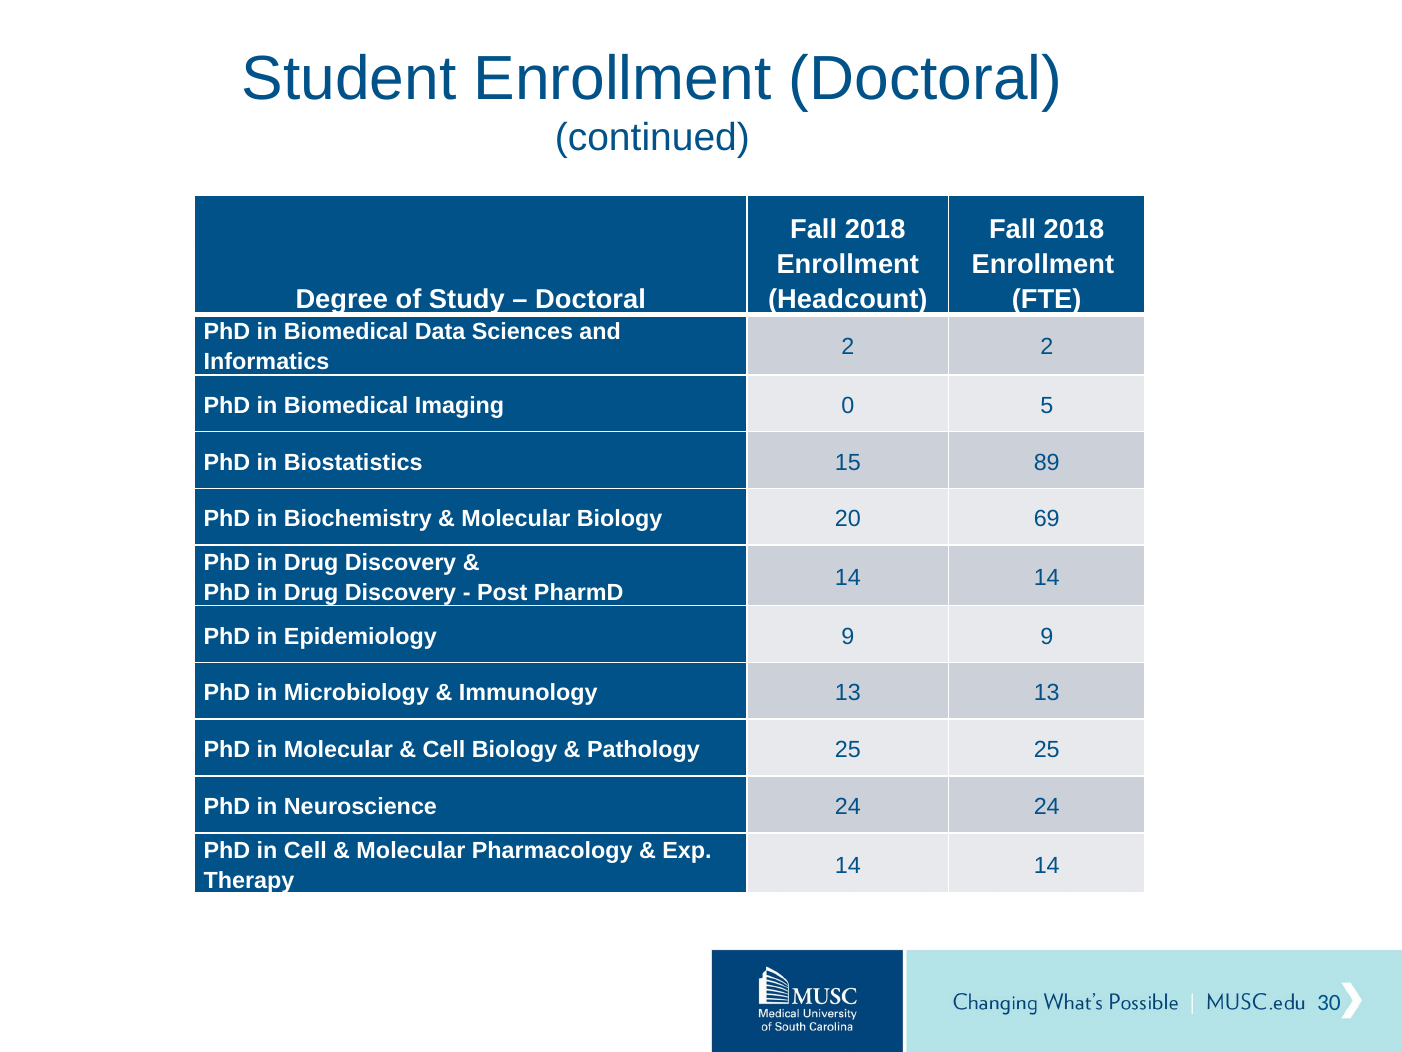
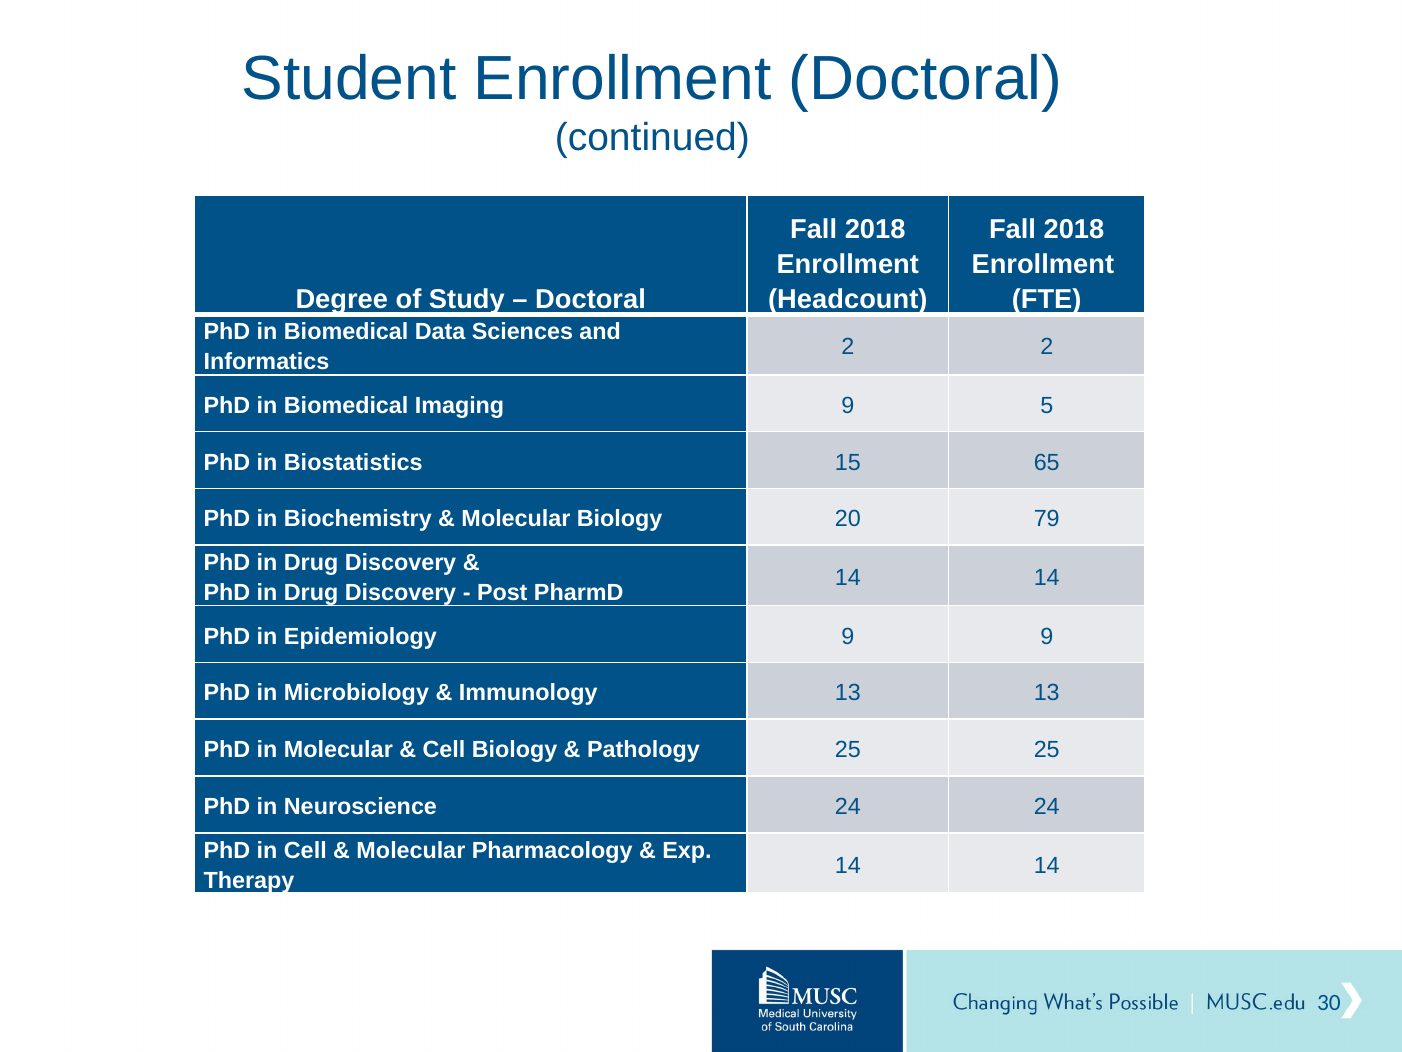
Imaging 0: 0 -> 9
89: 89 -> 65
69: 69 -> 79
